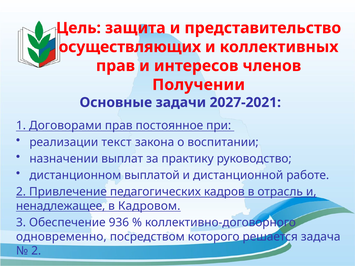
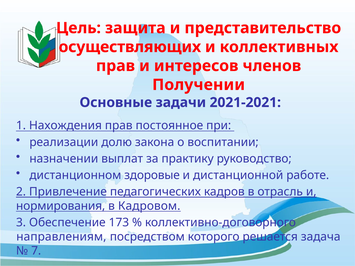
2027-2021: 2027-2021 -> 2021-2021
Договорами: Договорами -> Нахождения
текст: текст -> долю
выплатой: выплатой -> здоровые
ненадлежащее: ненадлежащее -> нормирования
936: 936 -> 173
одновременно: одновременно -> направлениям
2 at (36, 251): 2 -> 7
